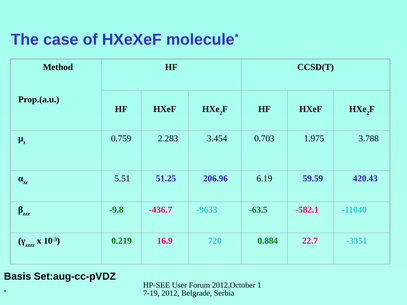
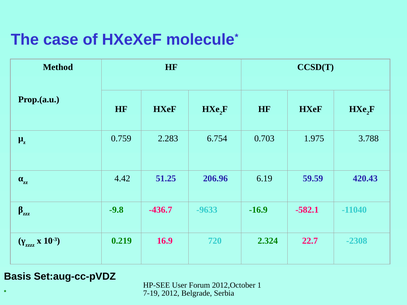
3.454: 3.454 -> 6.754
5.51: 5.51 -> 4.42
-63.5: -63.5 -> -16.9
0.884: 0.884 -> 2.324
-3351: -3351 -> -2308
